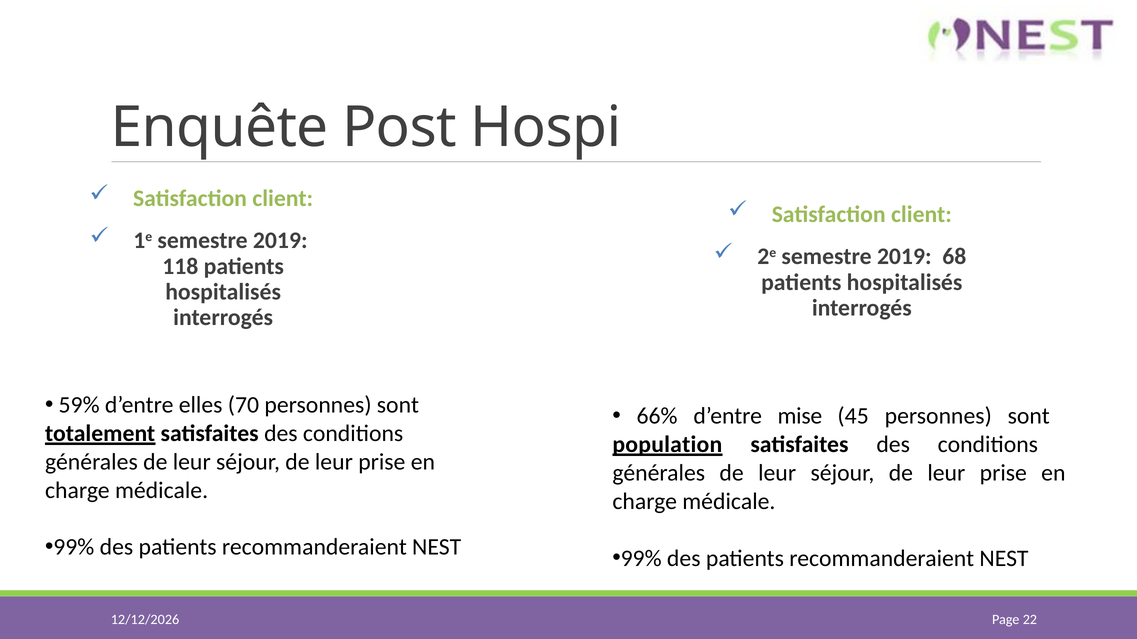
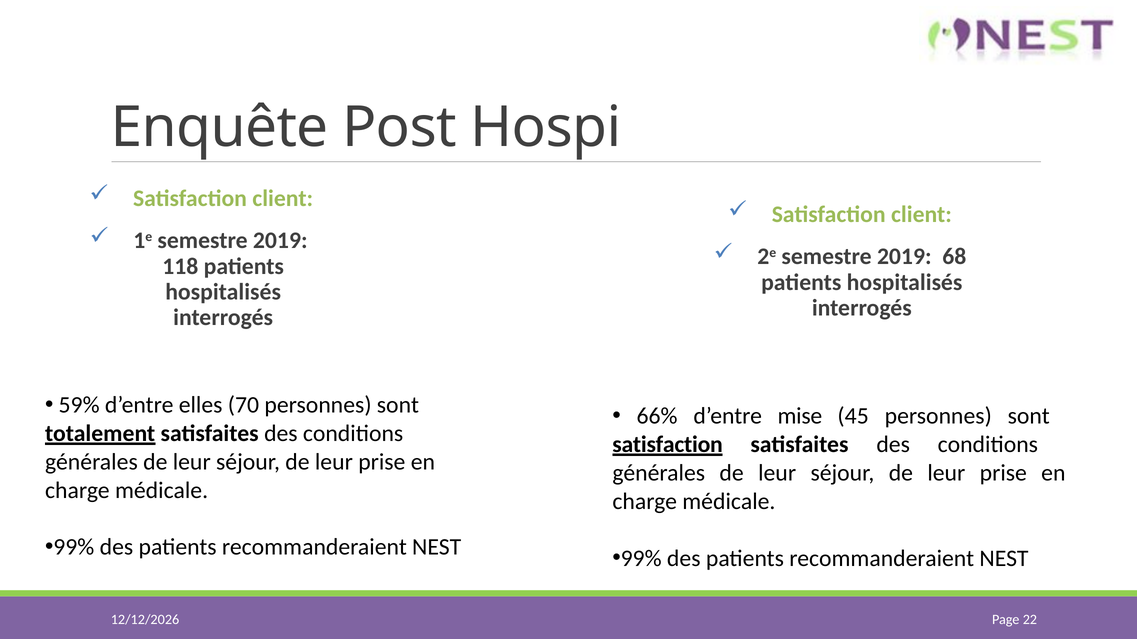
population at (667, 445): population -> satisfaction
